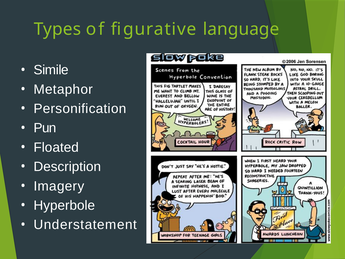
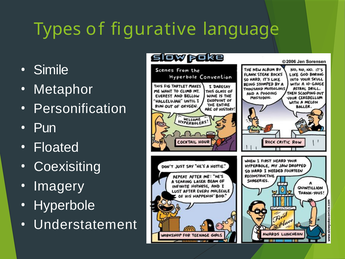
Description: Description -> Coexisiting
